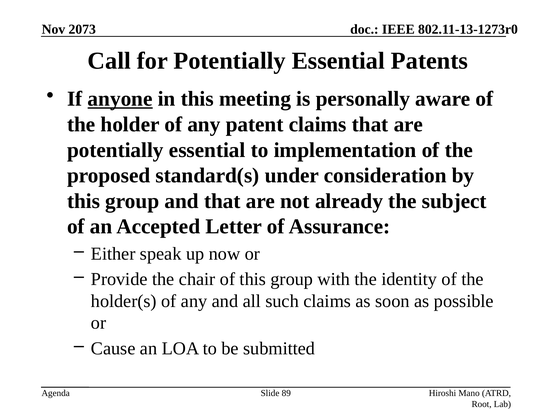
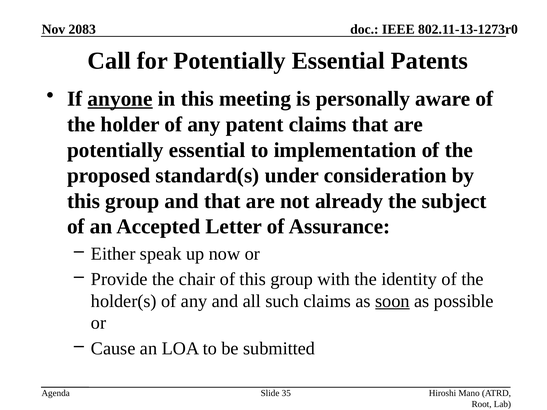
2073: 2073 -> 2083
soon underline: none -> present
89: 89 -> 35
